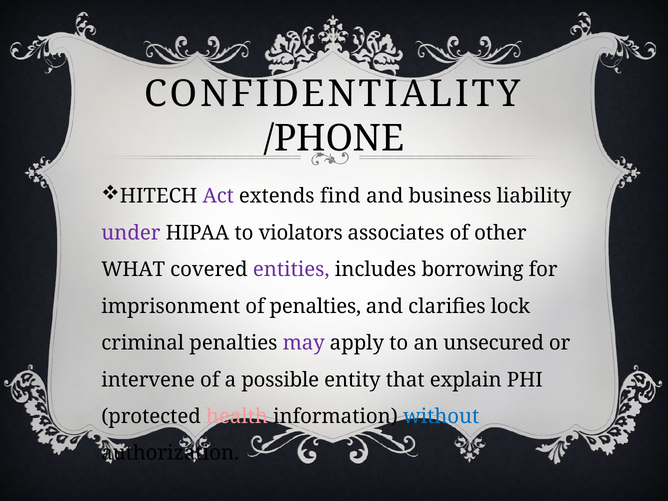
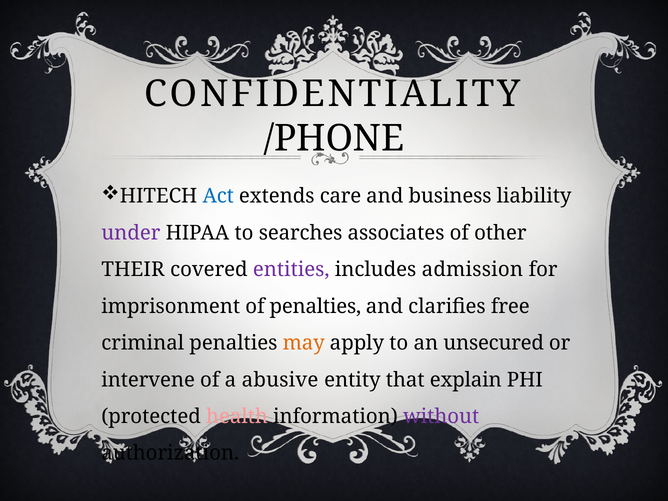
Act colour: purple -> blue
find: find -> care
violators: violators -> searches
WHAT: WHAT -> THEIR
borrowing: borrowing -> admission
lock: lock -> free
may colour: purple -> orange
possible: possible -> abusive
without colour: blue -> purple
